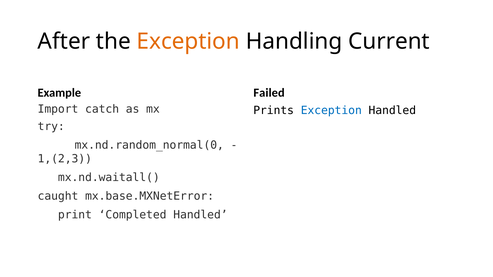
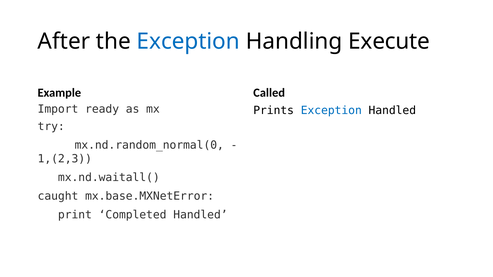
Exception at (188, 41) colour: orange -> blue
Current: Current -> Execute
Failed: Failed -> Called
catch: catch -> ready
